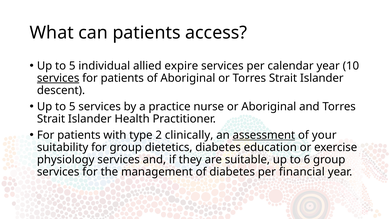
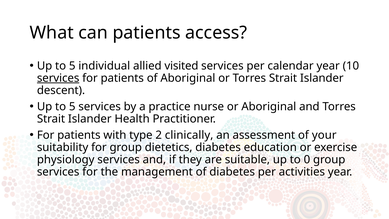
expire: expire -> visited
assessment underline: present -> none
6: 6 -> 0
financial: financial -> activities
